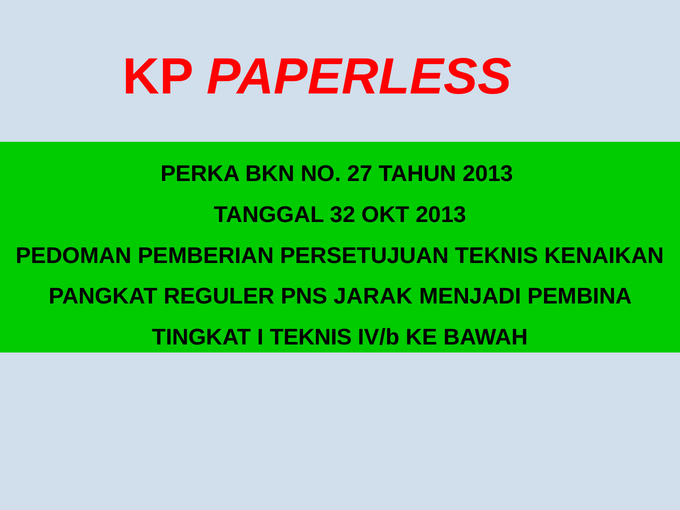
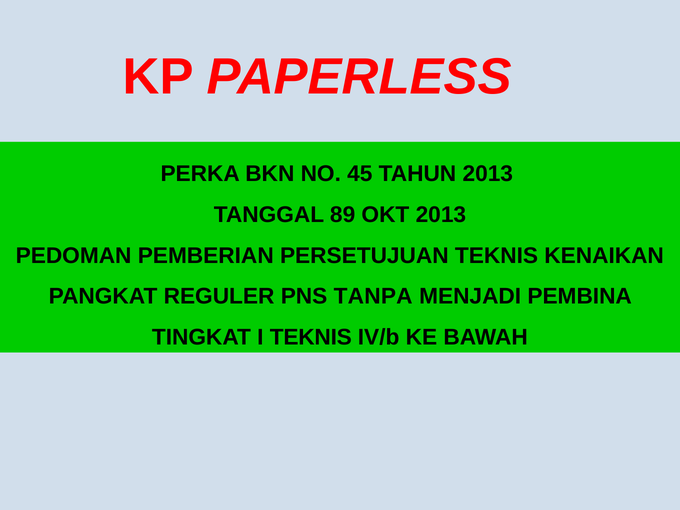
27: 27 -> 45
32: 32 -> 89
JARAK: JARAK -> TANPA
